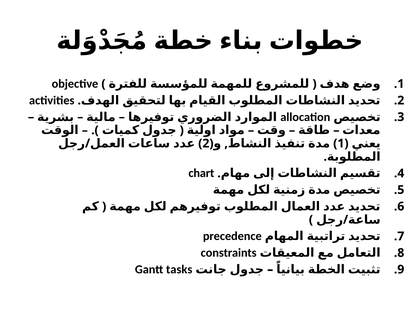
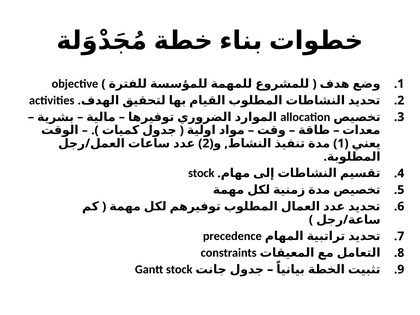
chart at (201, 173): chart -> stock
Gantt tasks: tasks -> stock
